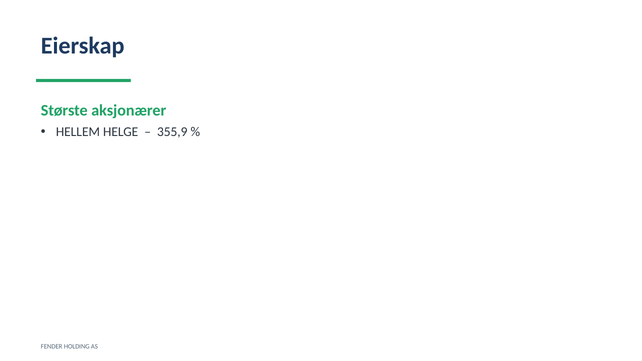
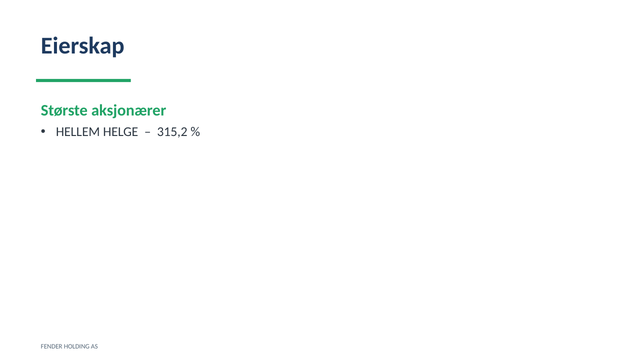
355,9: 355,9 -> 315,2
